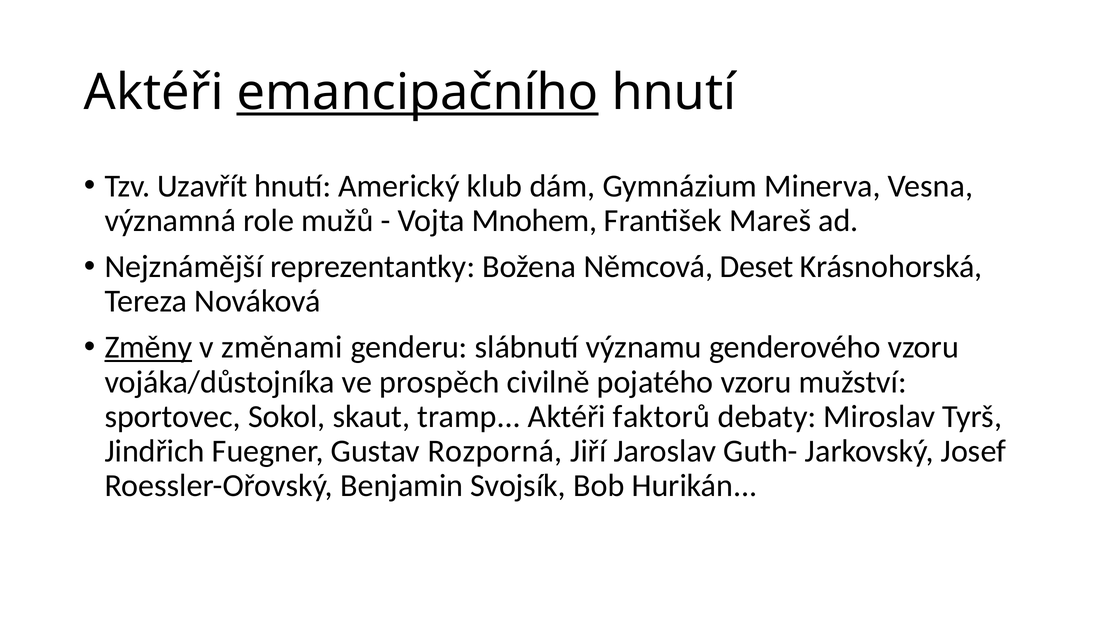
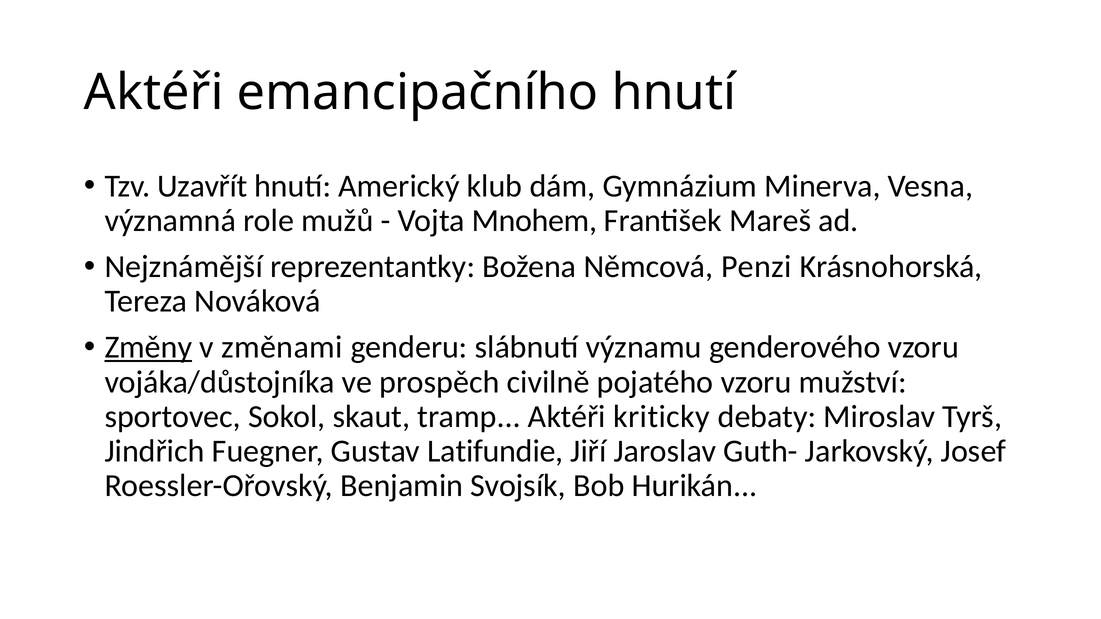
emancipačního underline: present -> none
Deset: Deset -> Penzi
faktorů: faktorů -> kriticky
Rozporná: Rozporná -> Latifundie
